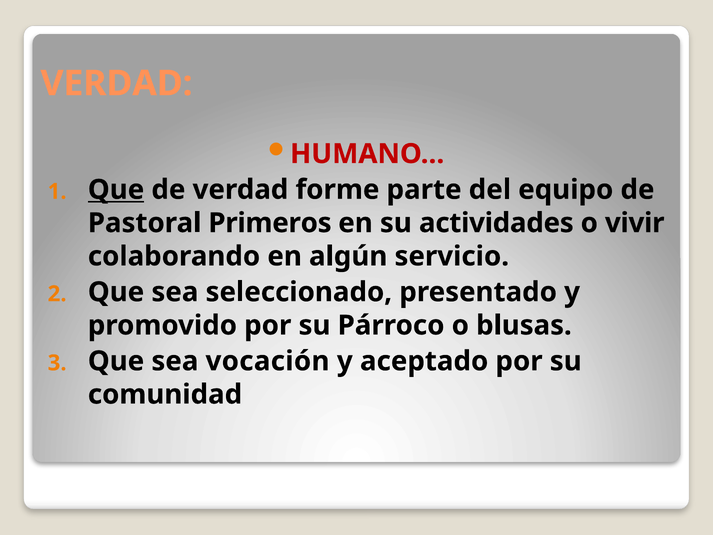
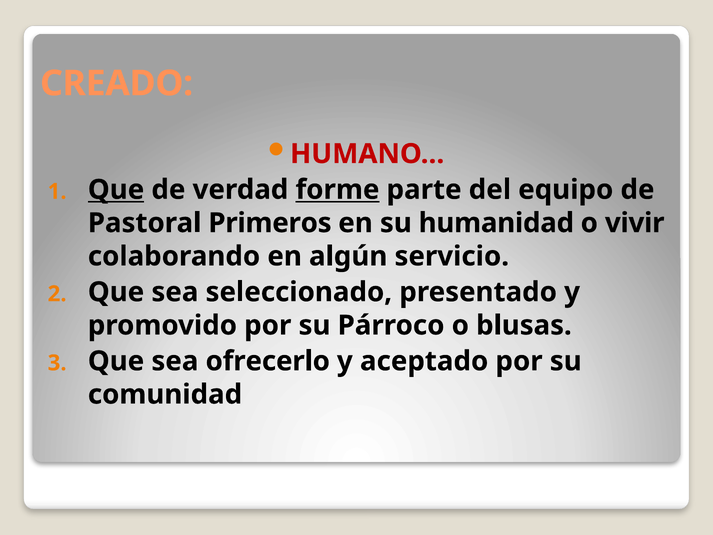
VERDAD at (117, 83): VERDAD -> CREADO
forme underline: none -> present
actividades: actividades -> humanidad
vocación: vocación -> ofrecerlo
